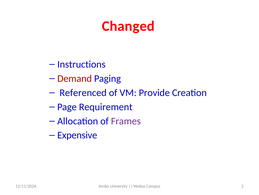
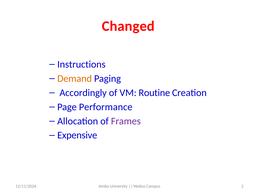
Demand colour: red -> orange
Referenced: Referenced -> Accordingly
Provide: Provide -> Routine
Requirement: Requirement -> Performance
